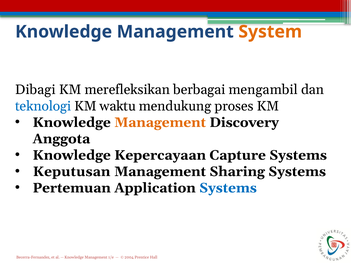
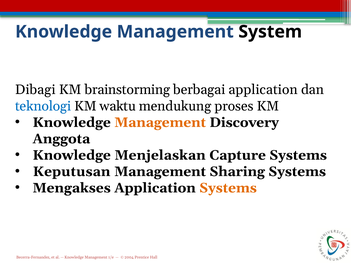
System colour: orange -> black
merefleksikan: merefleksikan -> brainstorming
berbagai mengambil: mengambil -> application
Kepercayaan: Kepercayaan -> Menjelaskan
Pertemuan: Pertemuan -> Mengakses
Systems at (228, 188) colour: blue -> orange
